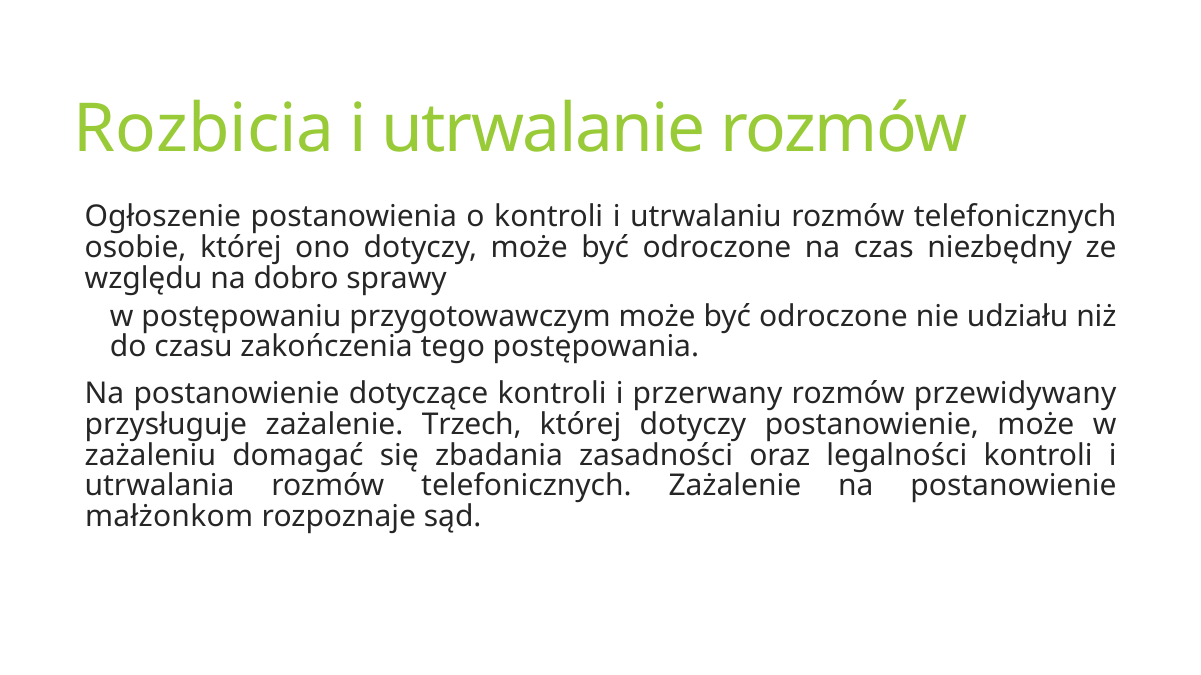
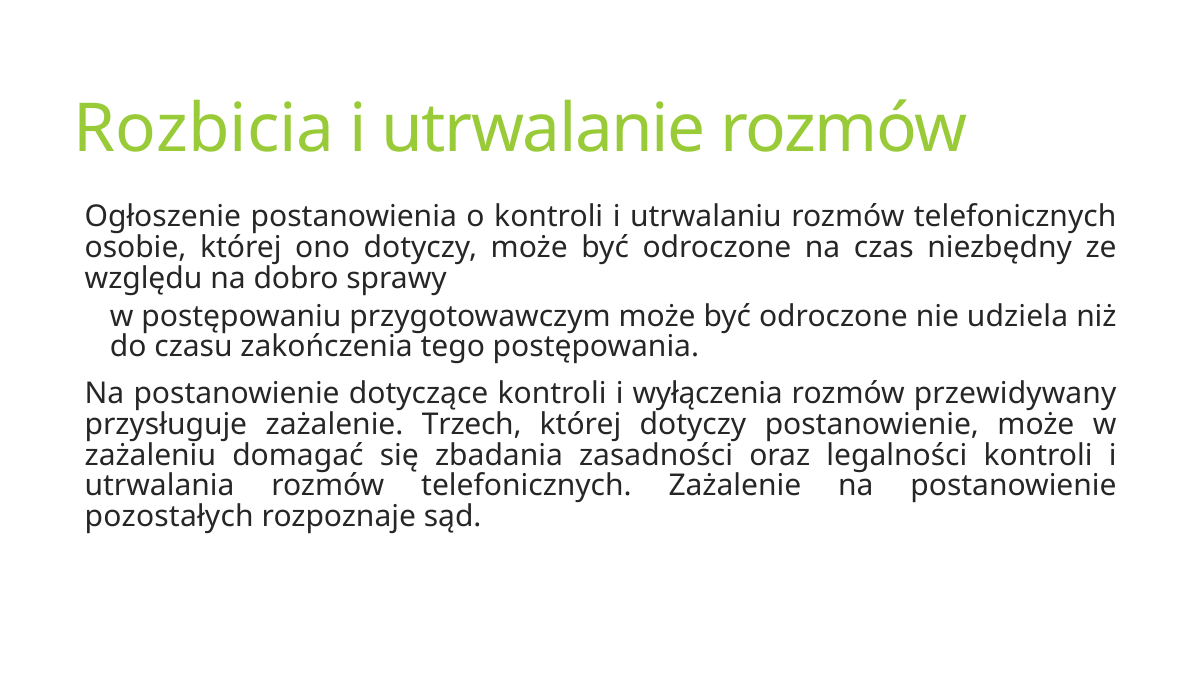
udziału: udziału -> udziela
przerwany: przerwany -> wyłączenia
małżonkom: małżonkom -> pozostałych
